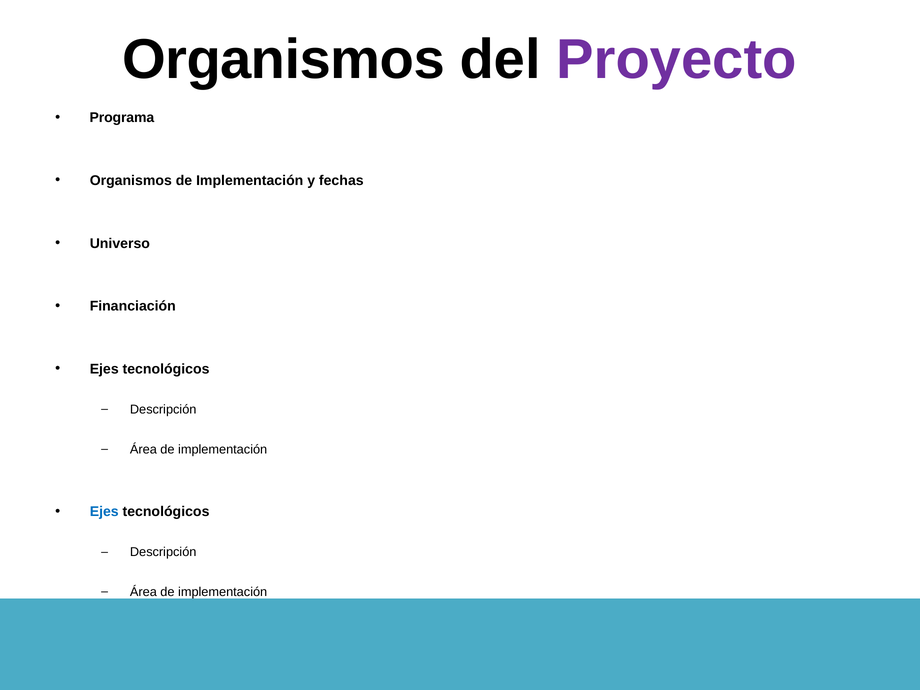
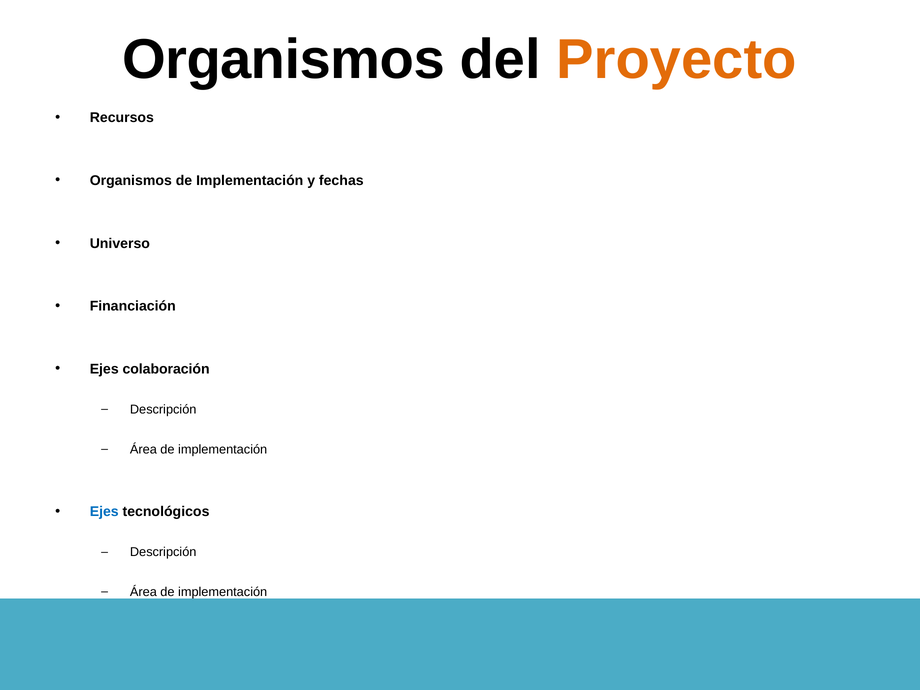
Proyecto colour: purple -> orange
Programa: Programa -> Recursos
tecnológicos at (166, 369): tecnológicos -> colaboración
